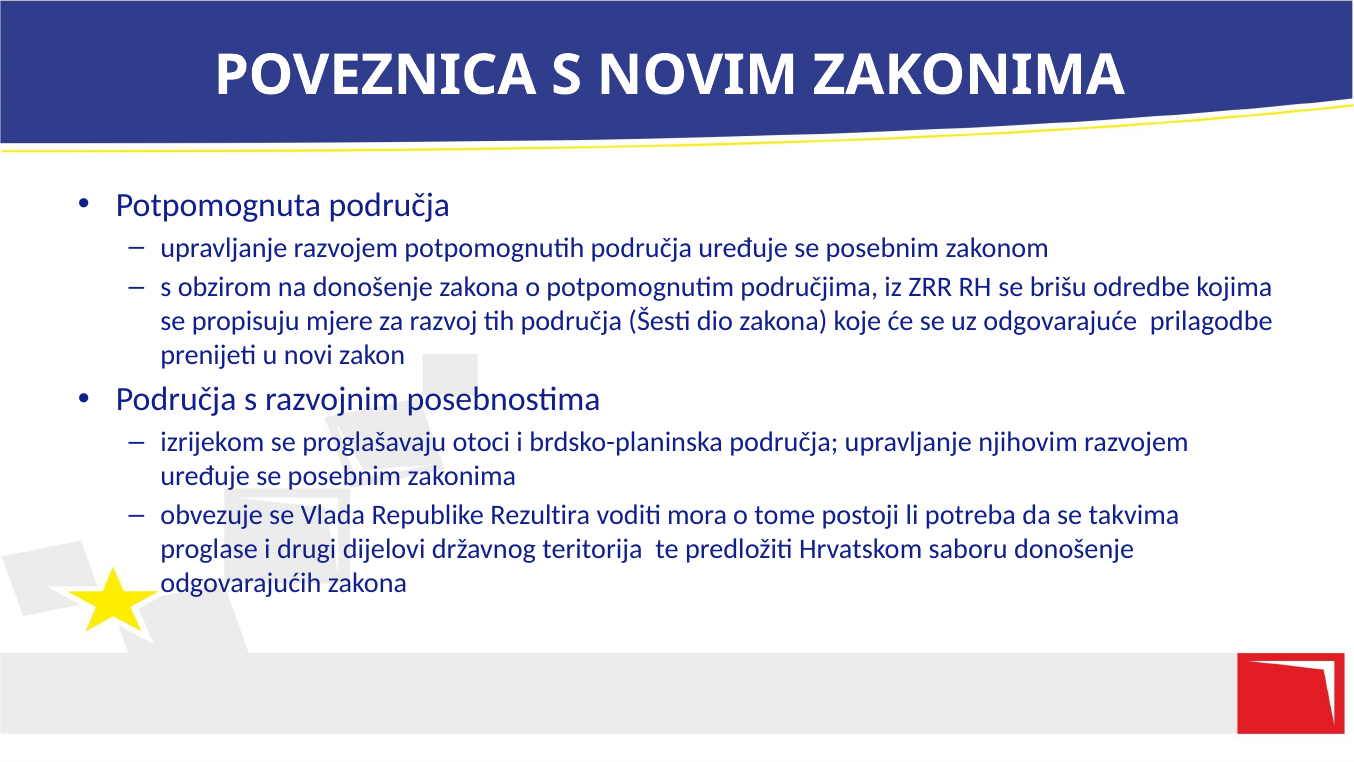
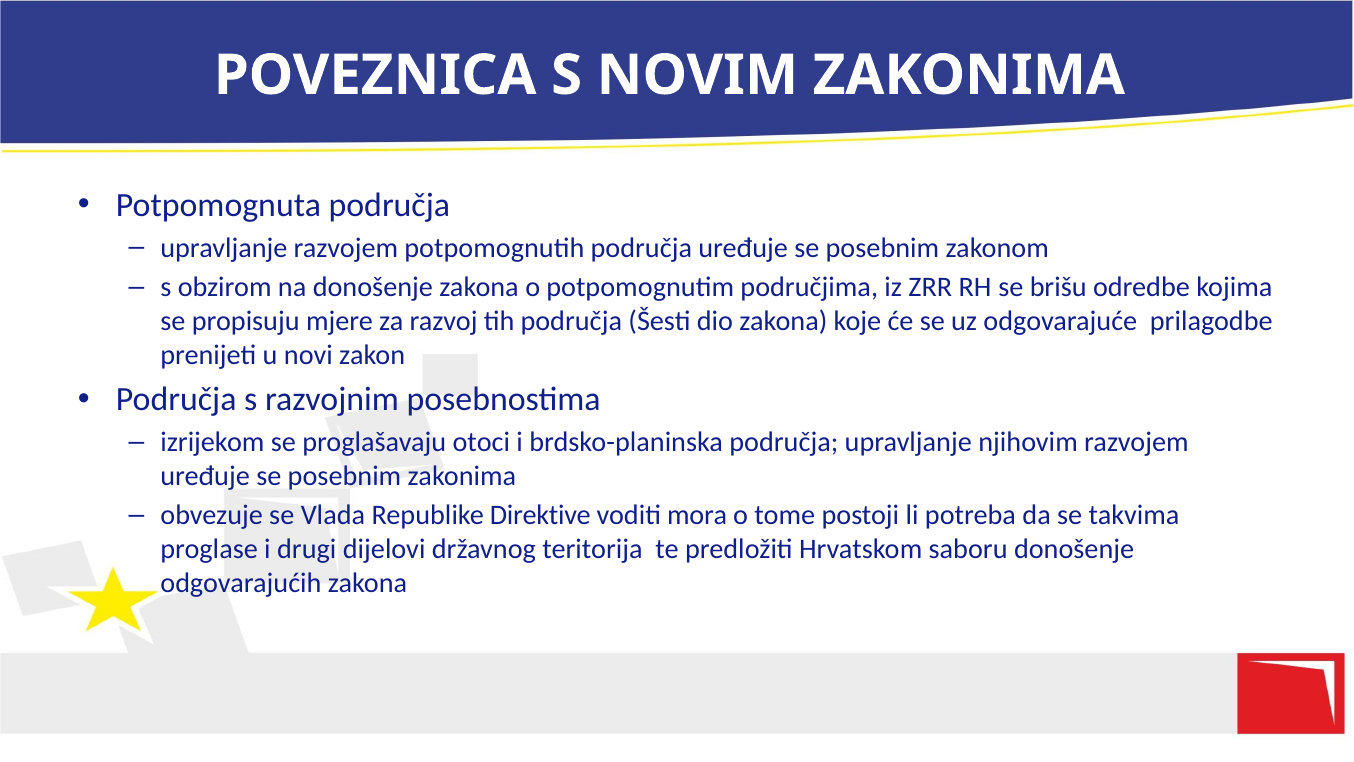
Rezultira: Rezultira -> Direktive
